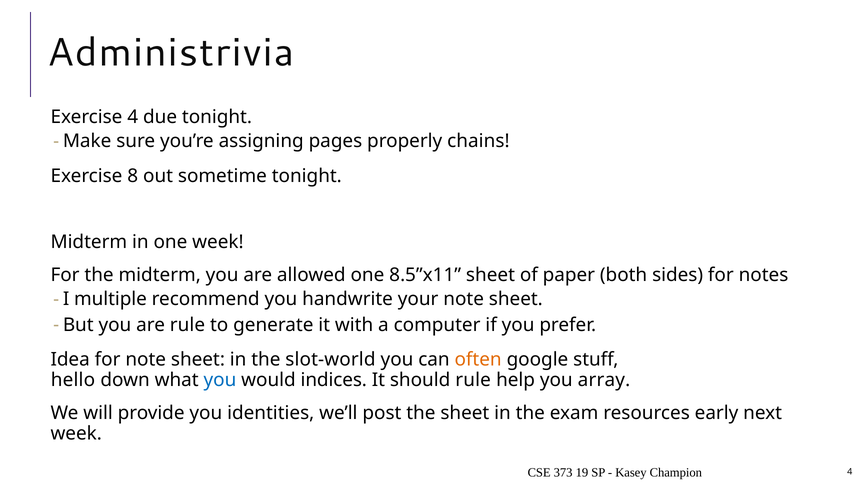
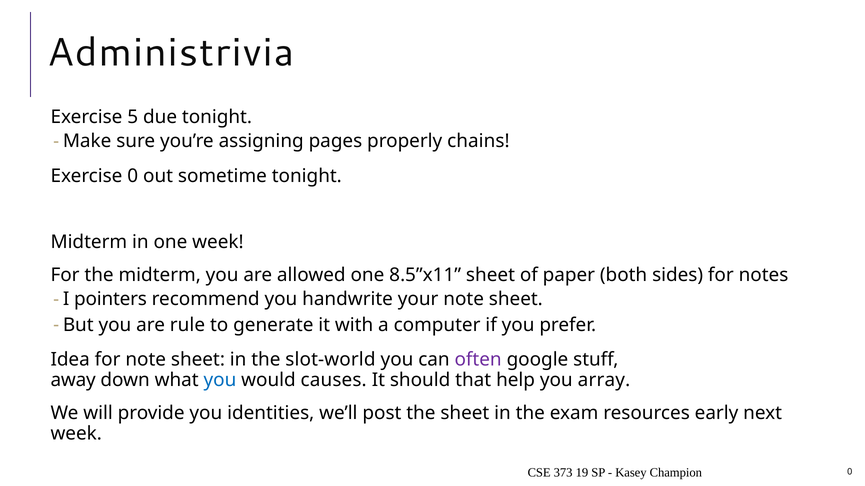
Exercise 4: 4 -> 5
Exercise 8: 8 -> 0
multiple: multiple -> pointers
often colour: orange -> purple
hello: hello -> away
indices: indices -> causes
should rule: rule -> that
Champion 4: 4 -> 0
